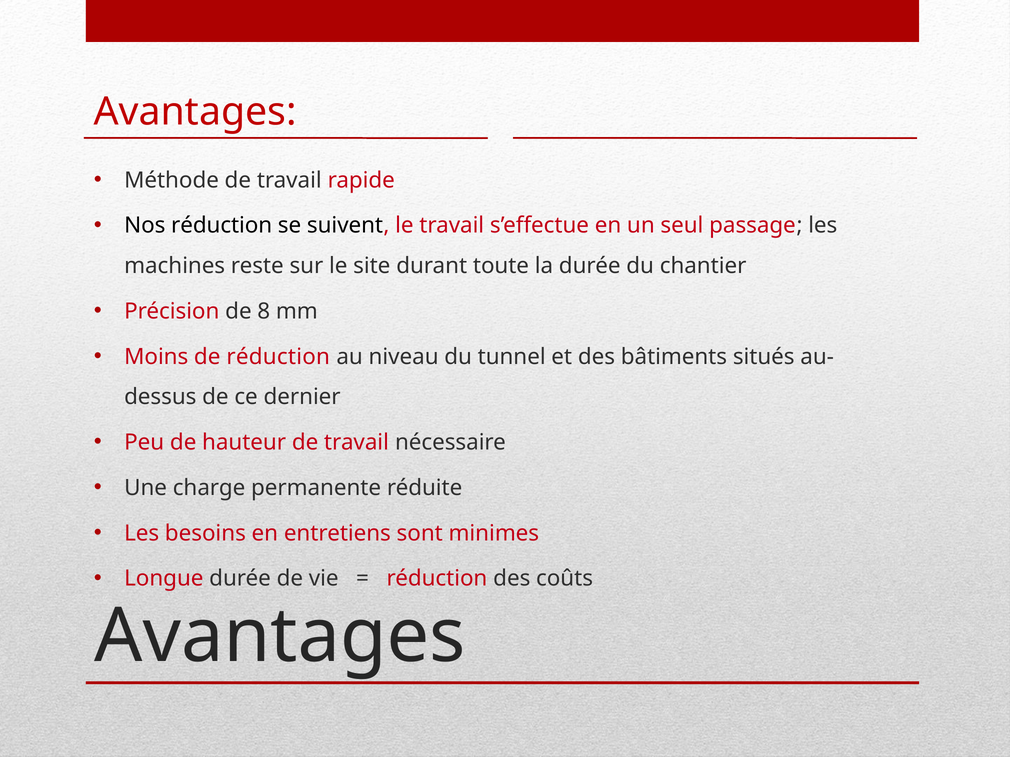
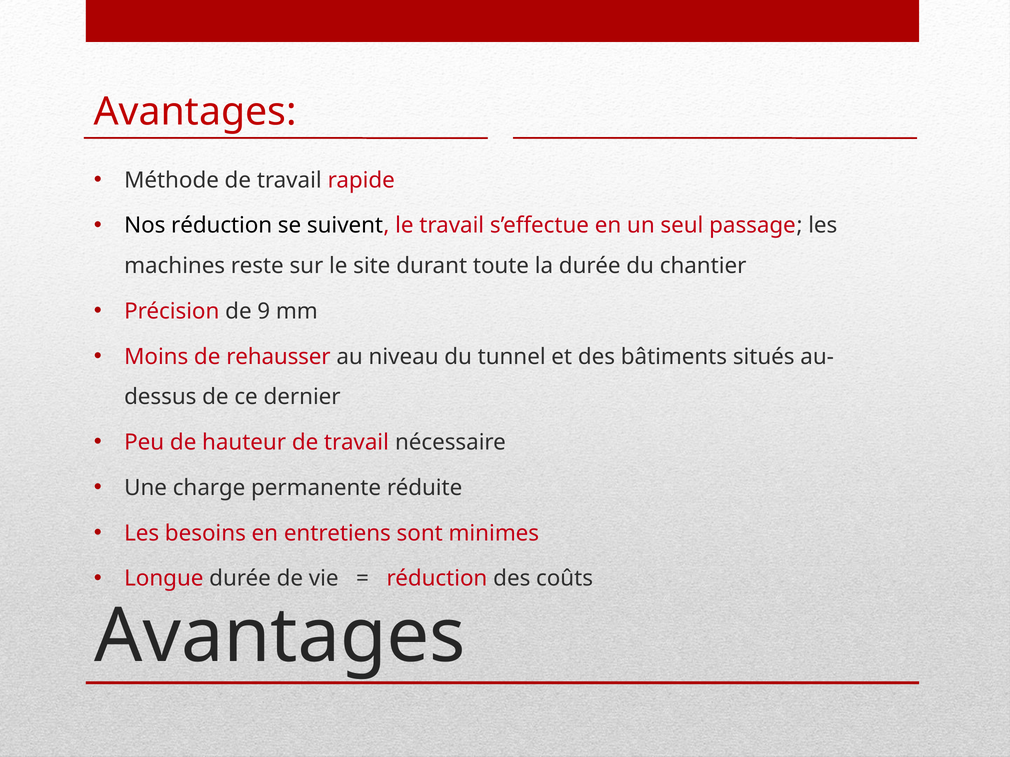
8: 8 -> 9
de réduction: réduction -> rehausser
